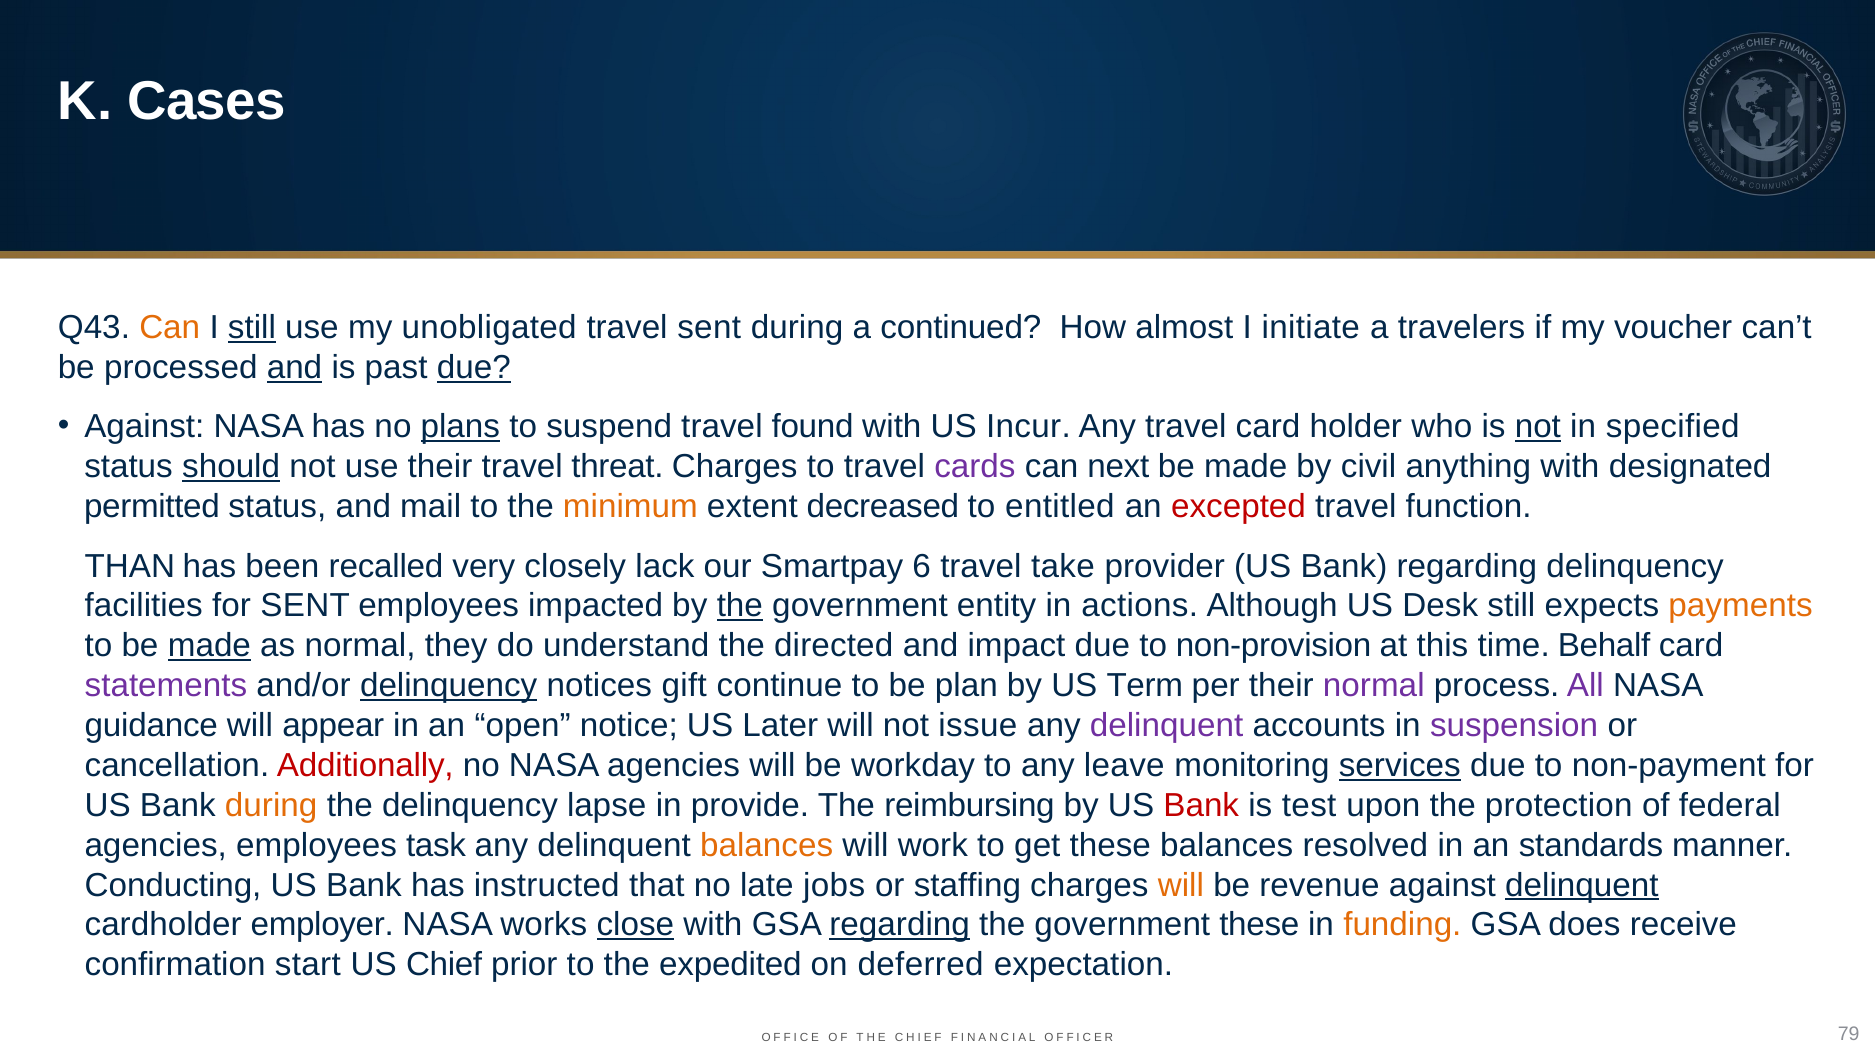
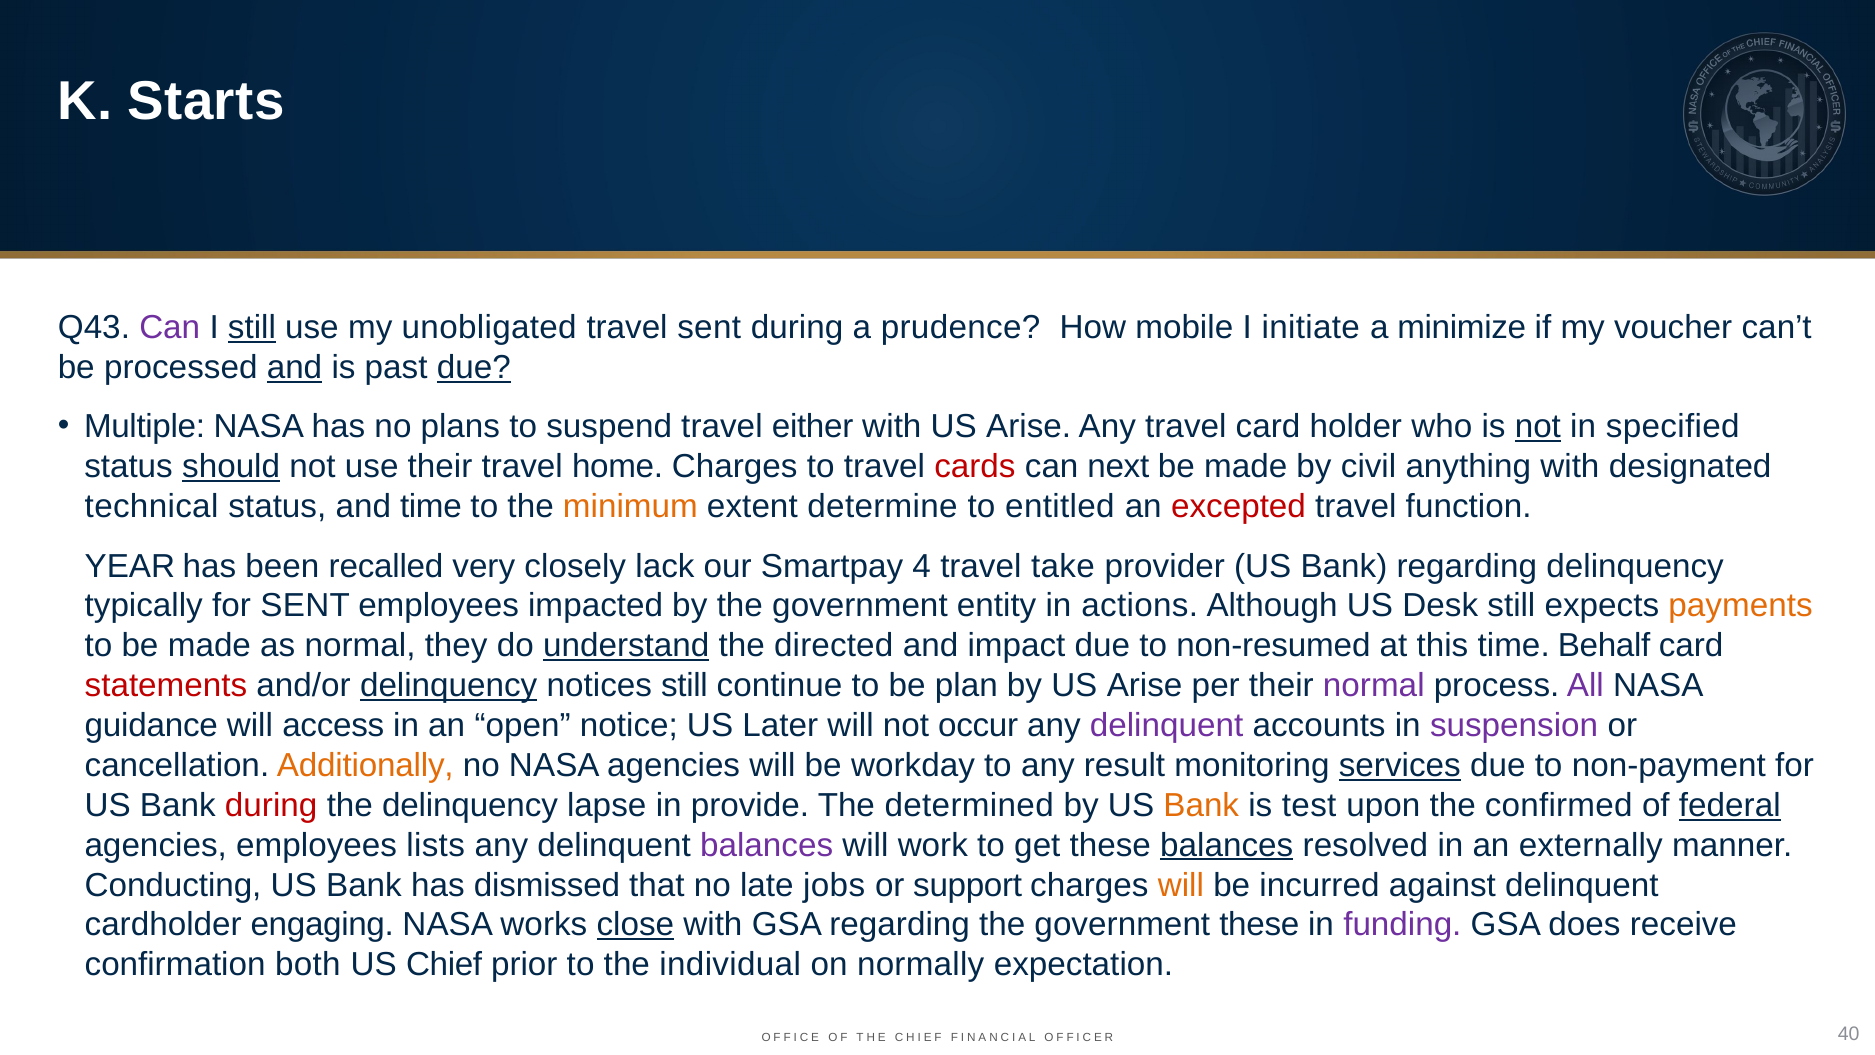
Cases: Cases -> Starts
Can at (170, 327) colour: orange -> purple
continued: continued -> prudence
almost: almost -> mobile
travelers: travelers -> minimize
Against at (144, 427): Against -> Multiple
plans underline: present -> none
found: found -> either
with US Incur: Incur -> Arise
threat: threat -> home
cards colour: purple -> red
permitted: permitted -> technical
and mail: mail -> time
decreased: decreased -> determine
THAN: THAN -> YEAR
6: 6 -> 4
facilities: facilities -> typically
the at (740, 606) underline: present -> none
made at (209, 646) underline: present -> none
understand underline: none -> present
non-provision: non-provision -> non-resumed
statements colour: purple -> red
notices gift: gift -> still
by US Term: Term -> Arise
appear: appear -> access
issue: issue -> occur
Additionally colour: red -> orange
leave: leave -> result
during at (271, 805) colour: orange -> red
reimbursing: reimbursing -> determined
Bank at (1201, 805) colour: red -> orange
protection: protection -> confirmed
federal underline: none -> present
task: task -> lists
balances at (767, 845) colour: orange -> purple
balances at (1227, 845) underline: none -> present
standards: standards -> externally
instructed: instructed -> dismissed
staffing: staffing -> support
revenue: revenue -> incurred
delinquent at (1582, 885) underline: present -> none
employer: employer -> engaging
regarding at (900, 925) underline: present -> none
funding colour: orange -> purple
start: start -> both
expedited: expedited -> individual
deferred: deferred -> normally
79: 79 -> 40
